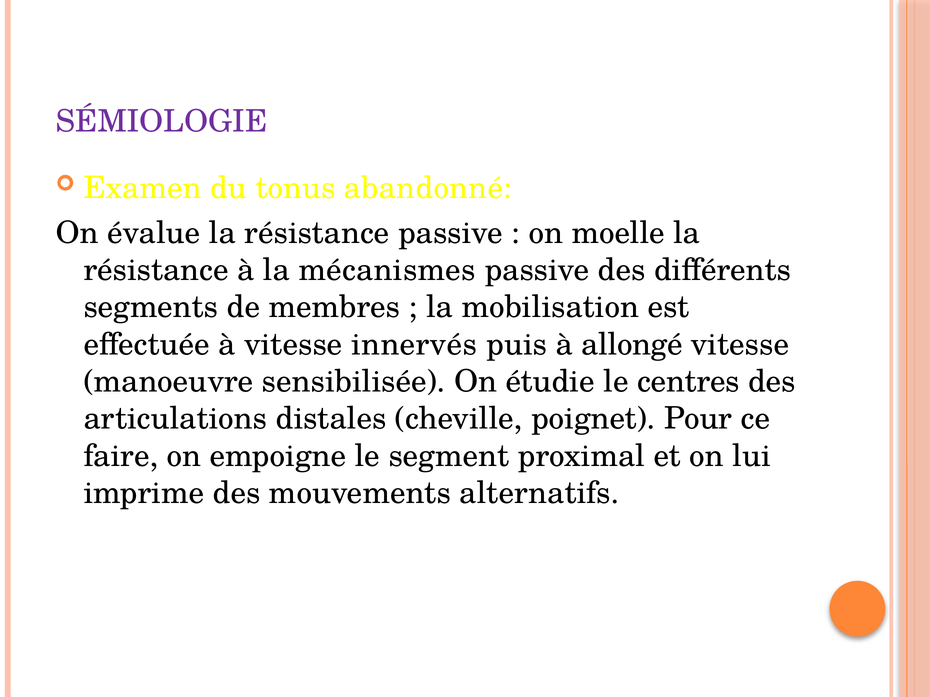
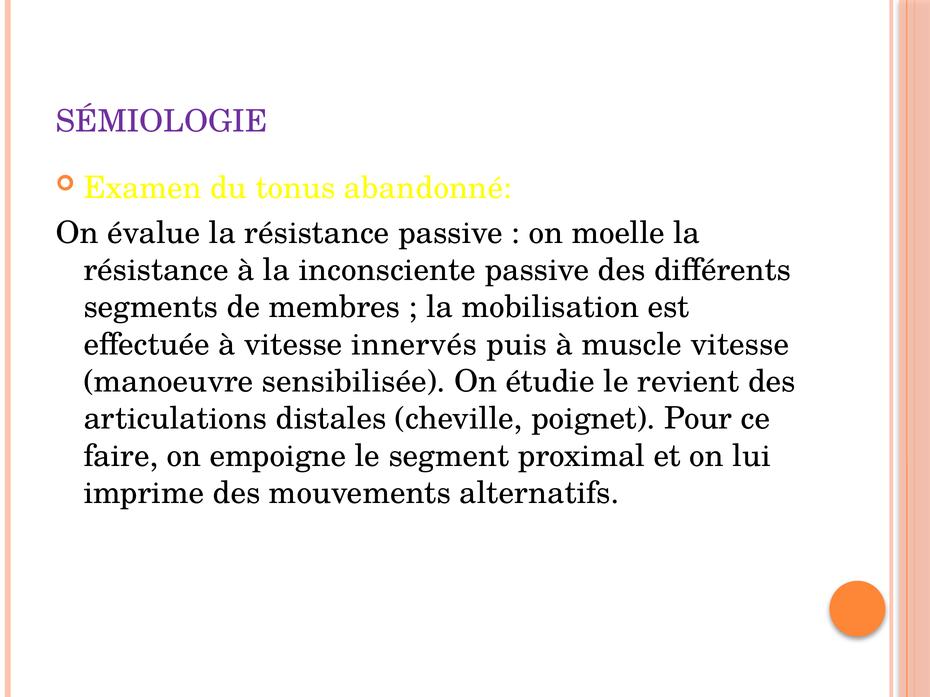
mécanismes: mécanismes -> inconsciente
allongé: allongé -> muscle
centres: centres -> revient
